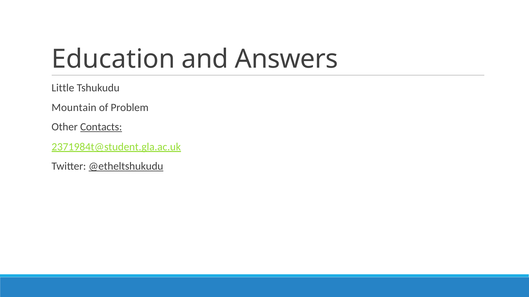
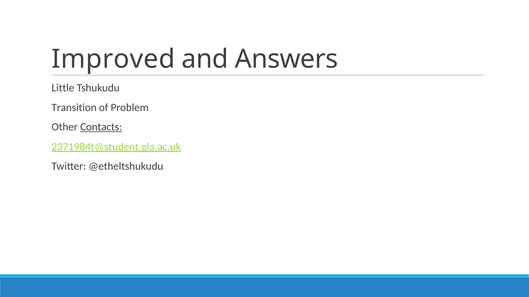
Education: Education -> Improved
Mountain: Mountain -> Transition
@etheltshukudu underline: present -> none
